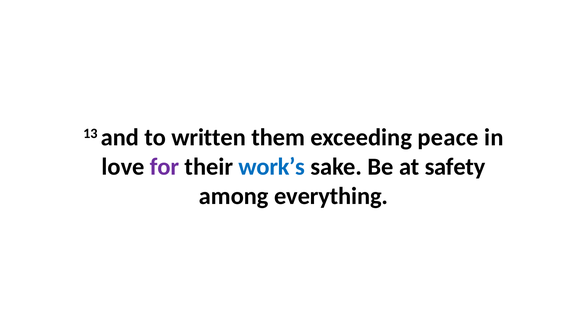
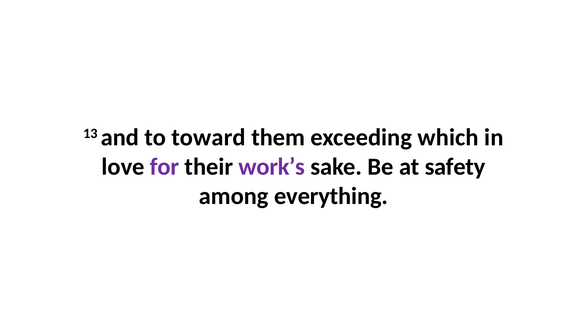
written: written -> toward
peace: peace -> which
work’s colour: blue -> purple
